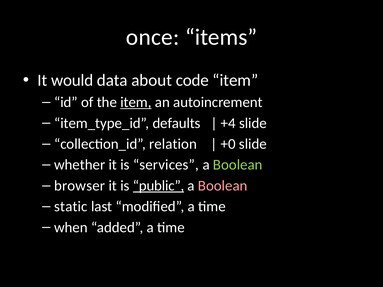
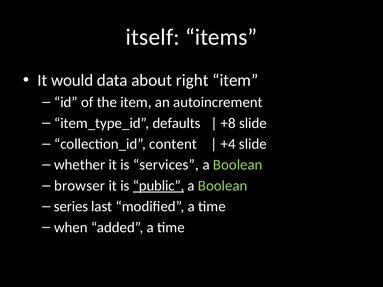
once: once -> itself
code: code -> right
item at (136, 102) underline: present -> none
+4: +4 -> +8
relation: relation -> content
+0: +0 -> +4
Boolean at (223, 186) colour: pink -> light green
static: static -> series
